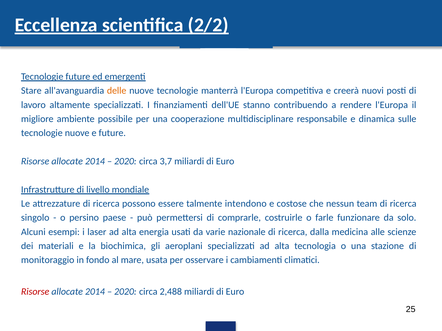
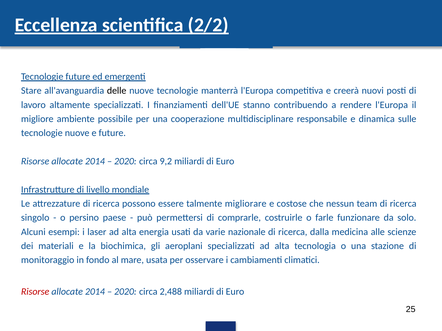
delle colour: orange -> black
3,7: 3,7 -> 9,2
intendono: intendono -> migliorare
